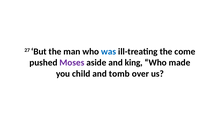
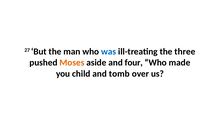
come: come -> three
Moses colour: purple -> orange
king: king -> four
